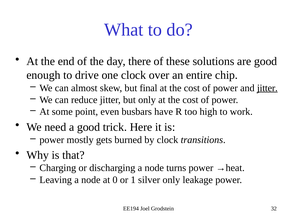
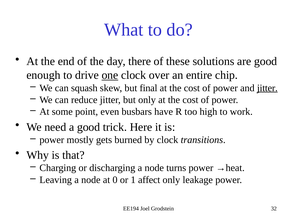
one underline: none -> present
almost: almost -> squash
silver: silver -> affect
